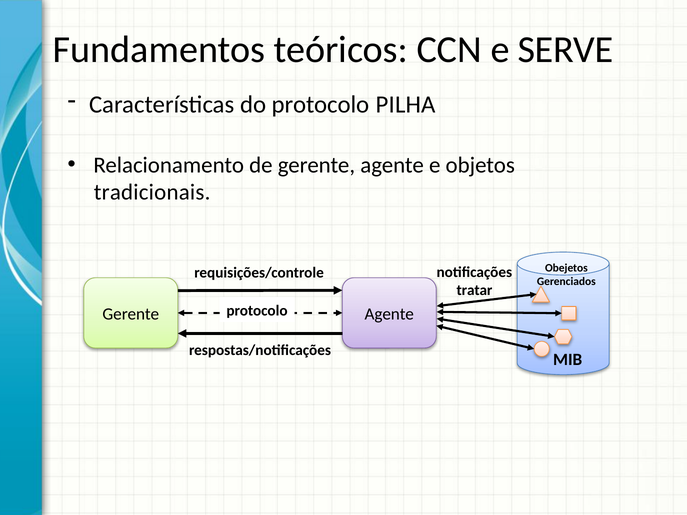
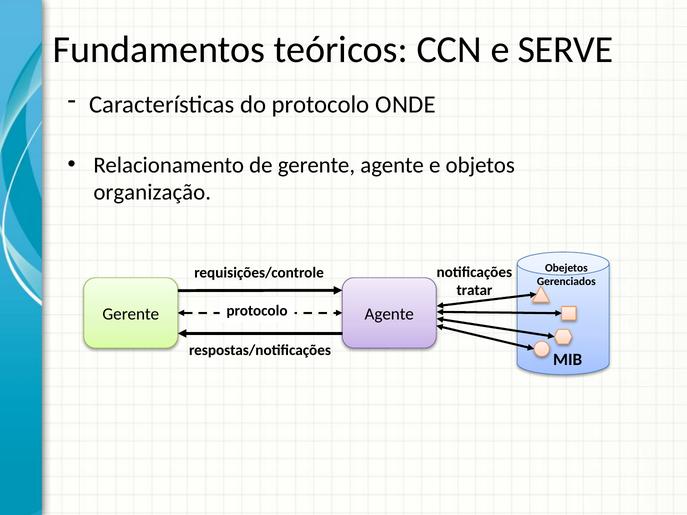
PILHA: PILHA -> ONDE
tradicionais: tradicionais -> organização
